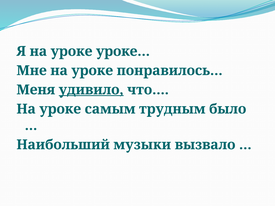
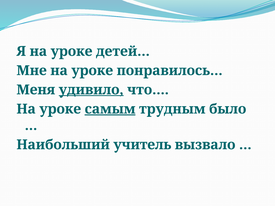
уроке…: уроке… -> детей…
самым underline: none -> present
музыки: музыки -> учитель
